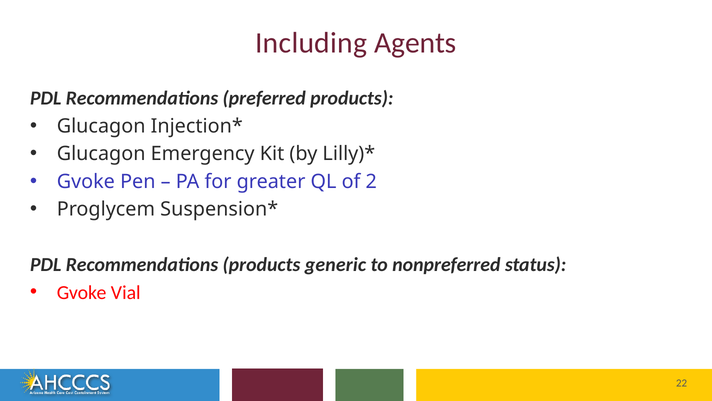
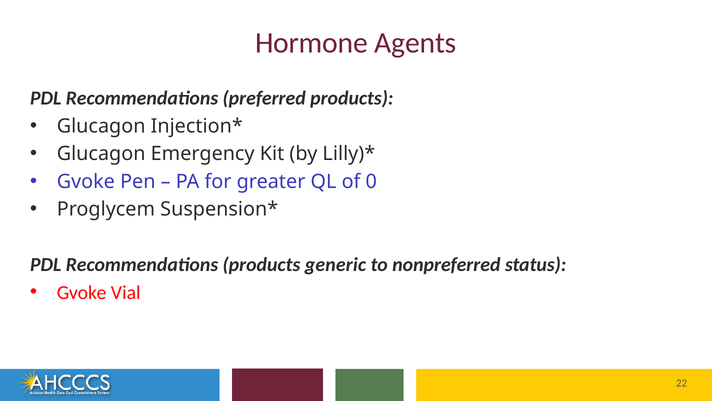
Including: Including -> Hormone
2: 2 -> 0
